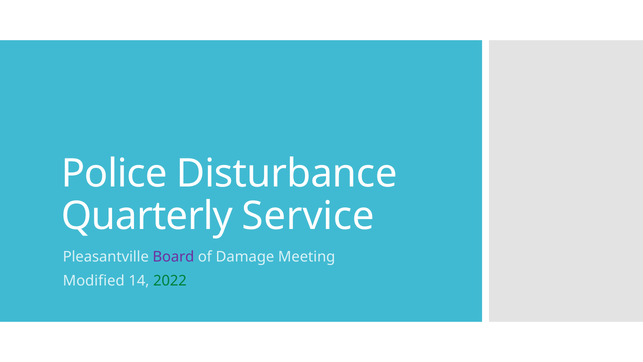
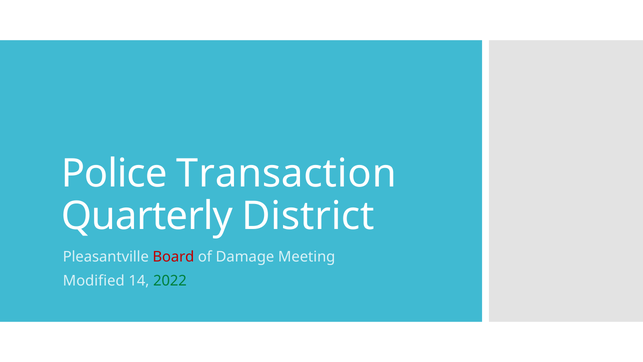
Disturbance: Disturbance -> Transaction
Service: Service -> District
Board colour: purple -> red
